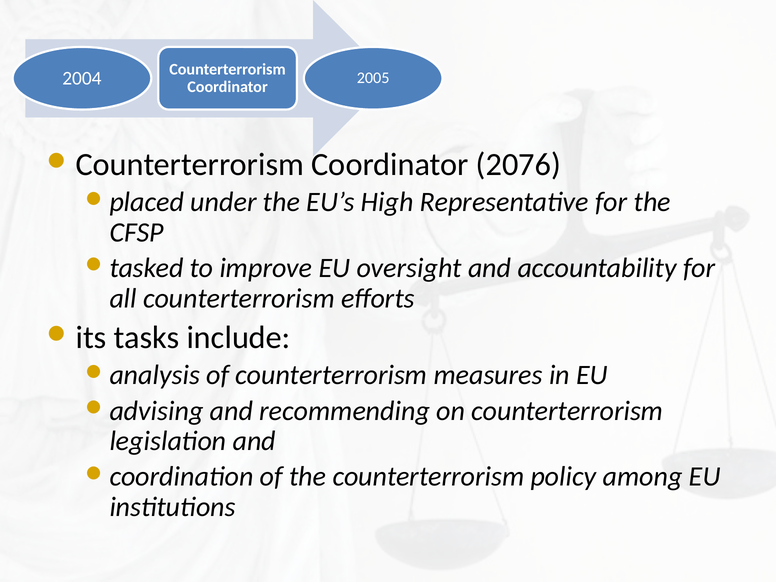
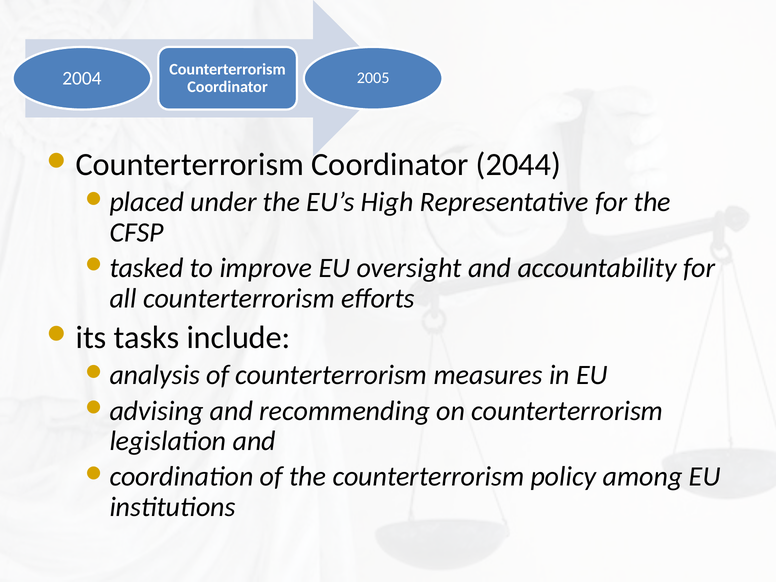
2076: 2076 -> 2044
